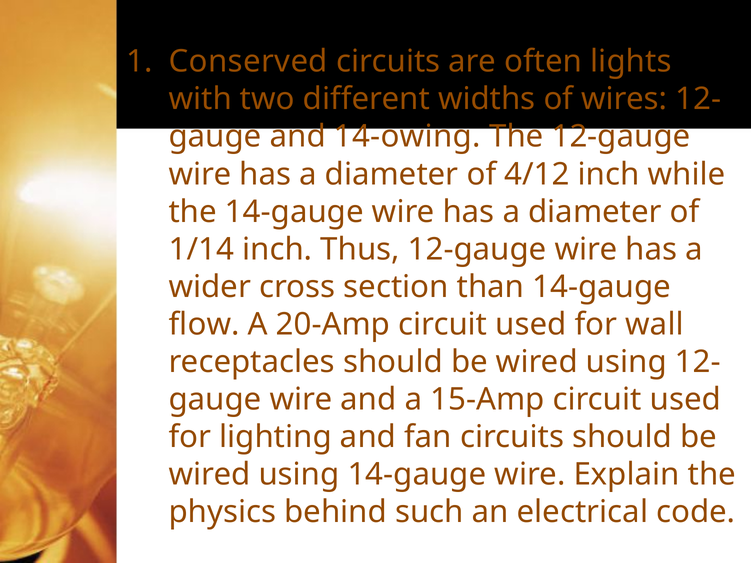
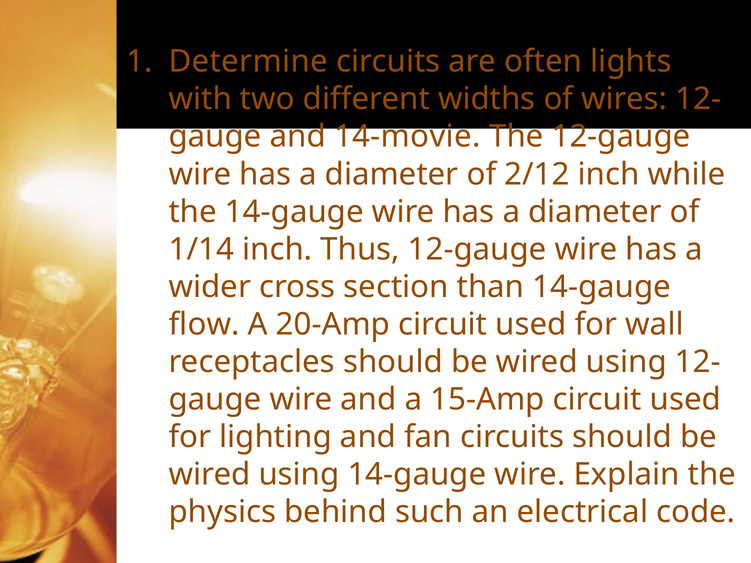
Conserved: Conserved -> Determine
14-owing: 14-owing -> 14-movie
4/12: 4/12 -> 2/12
